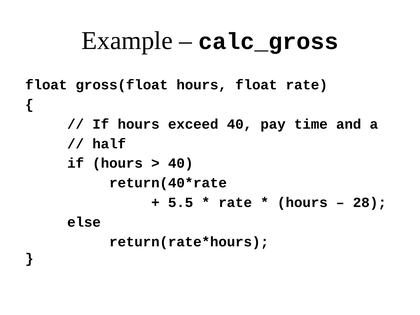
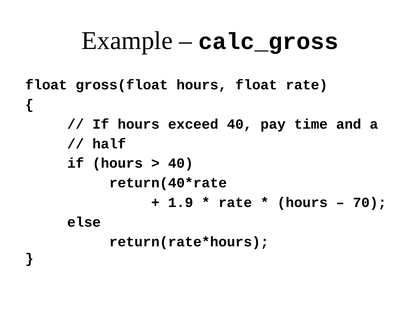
5.5: 5.5 -> 1.9
28: 28 -> 70
